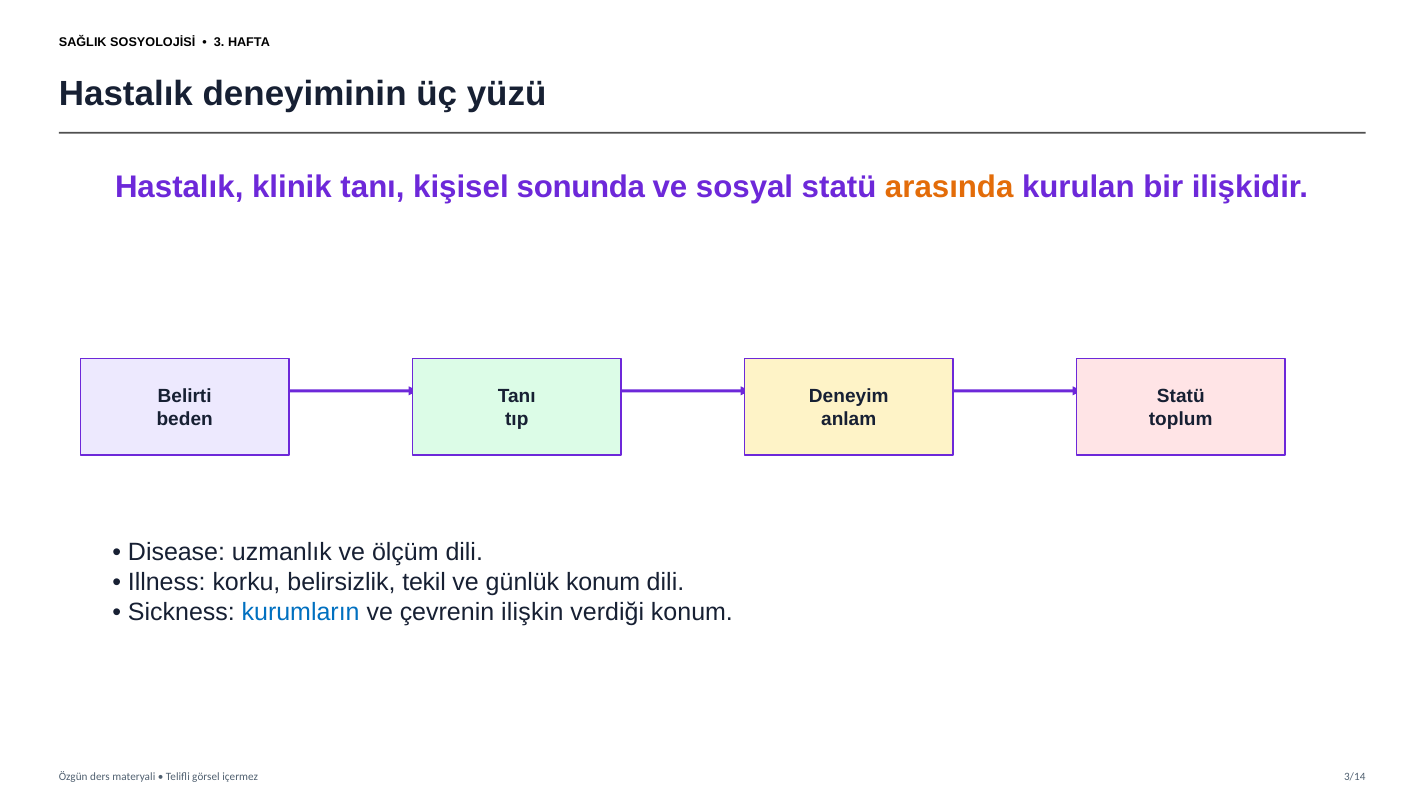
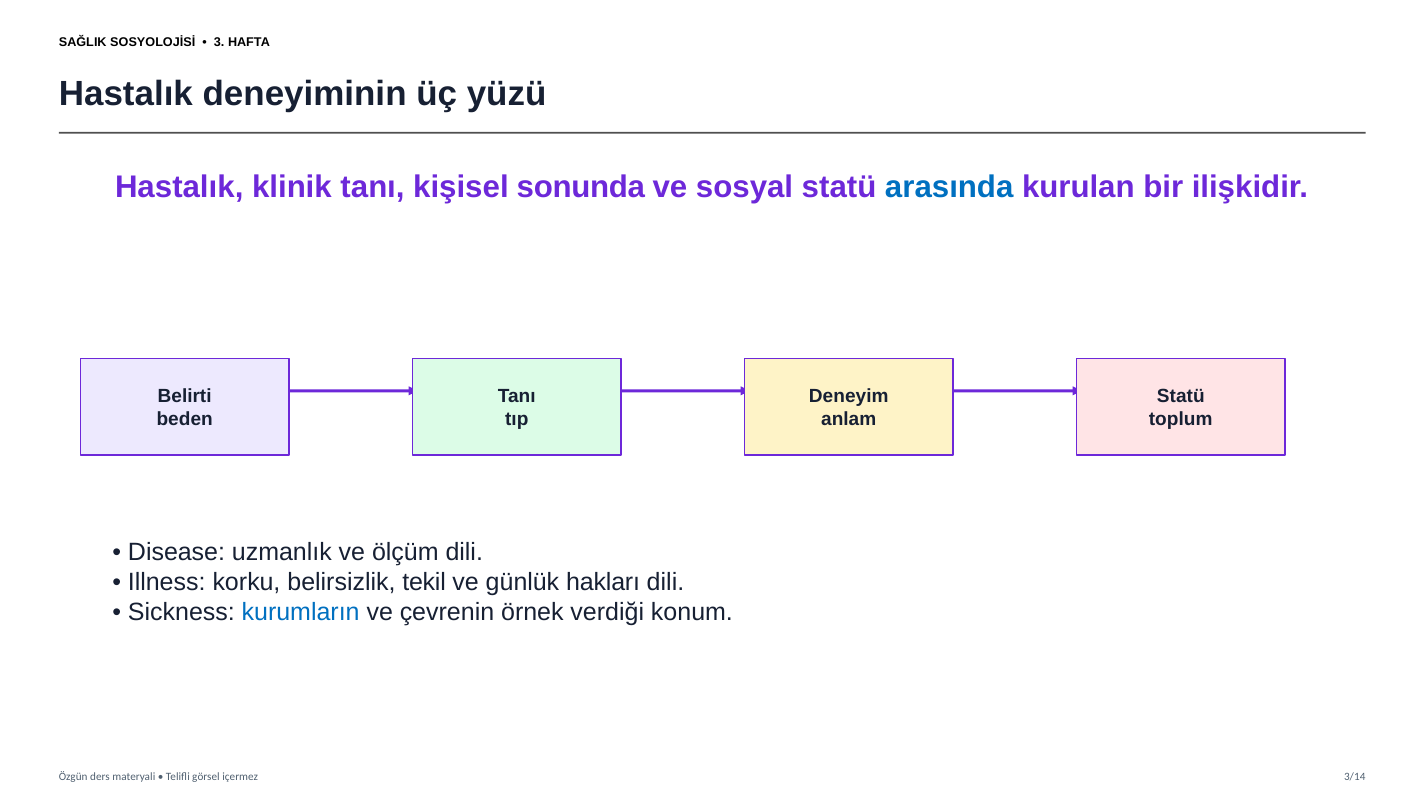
arasında colour: orange -> blue
günlük konum: konum -> hakları
ilişkin: ilişkin -> örnek
